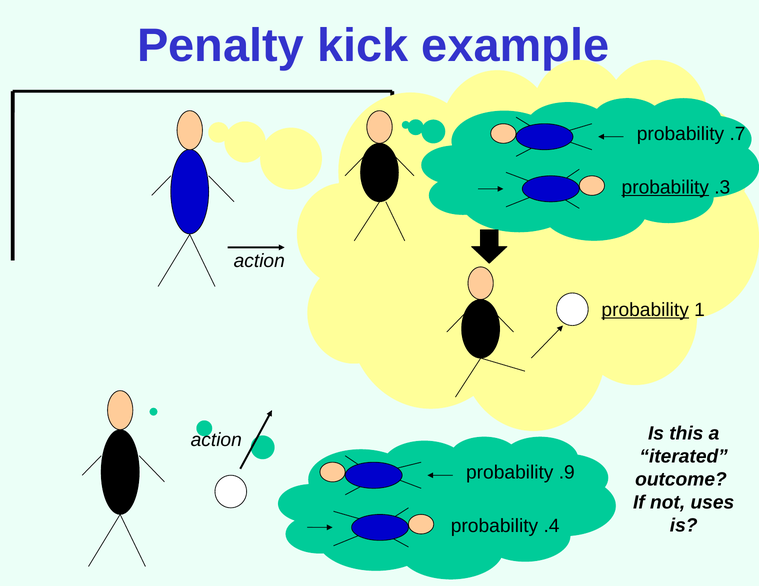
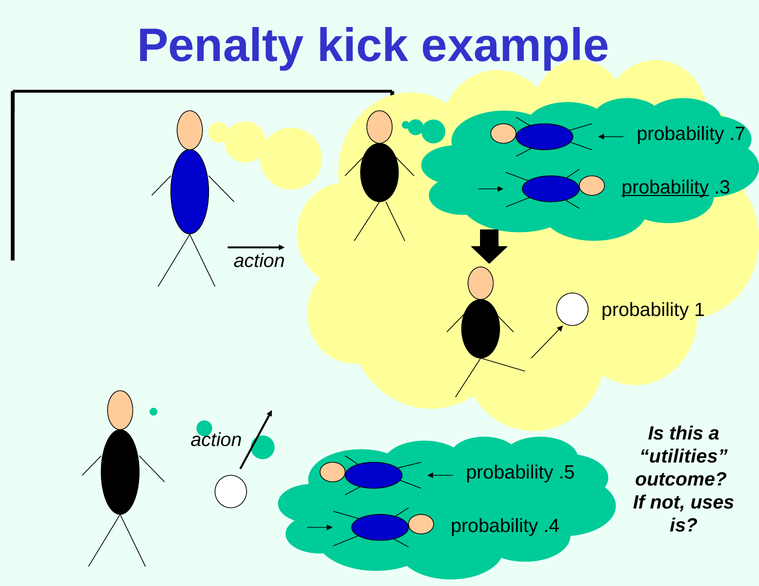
probability at (645, 310) underline: present -> none
iterated: iterated -> utilities
.9: .9 -> .5
